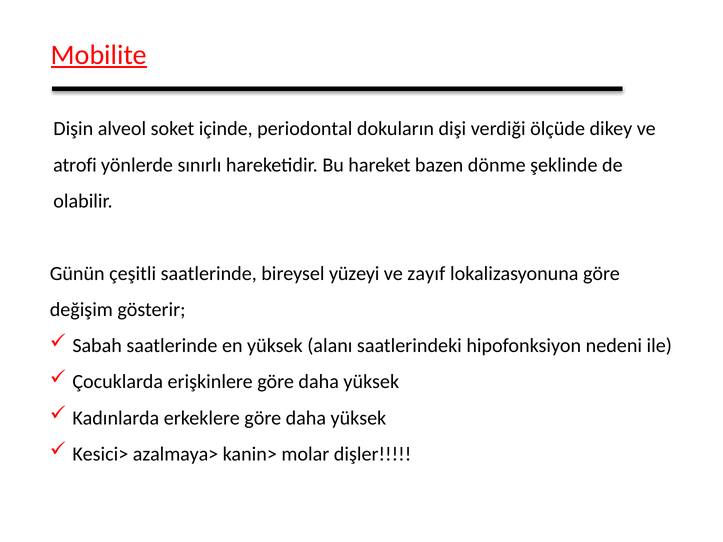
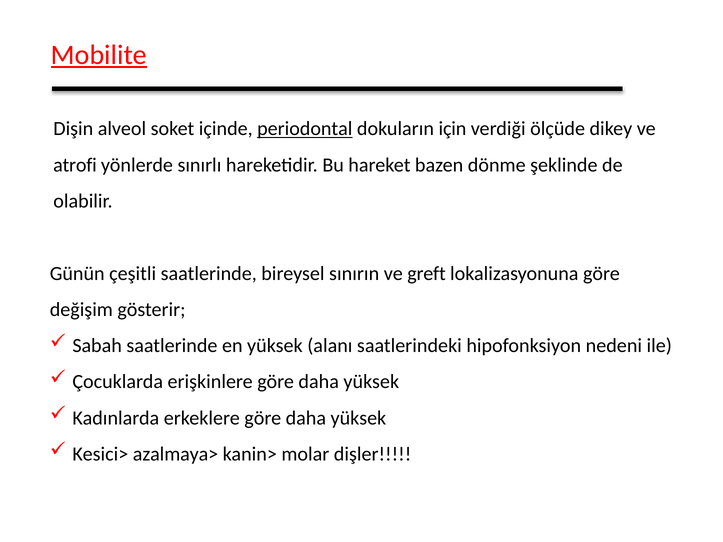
periodontal underline: none -> present
dişi: dişi -> için
yüzeyi: yüzeyi -> sınırın
zayıf: zayıf -> greft
